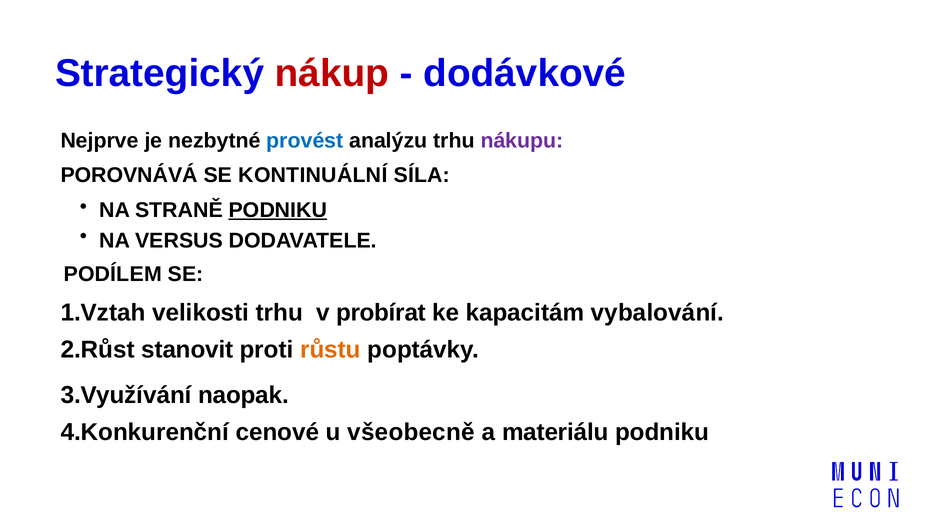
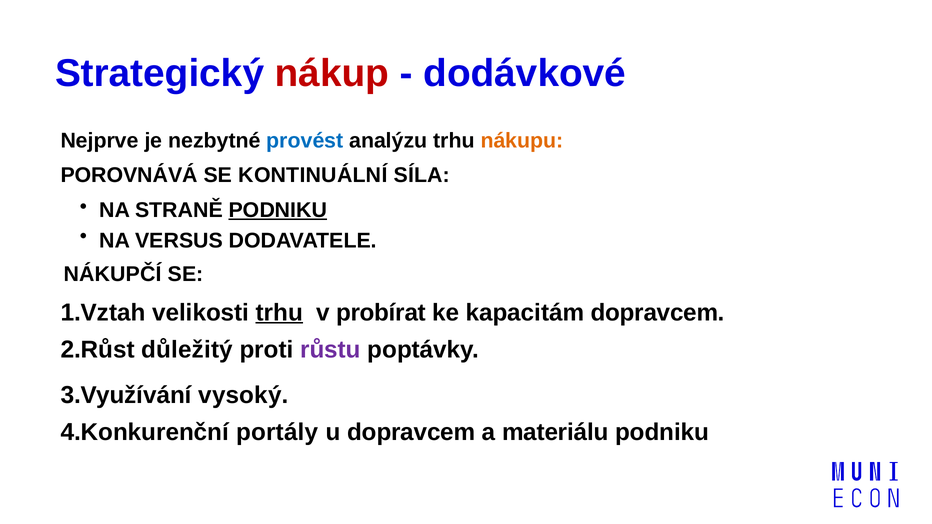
nákupu colour: purple -> orange
PODÍLEM: PODÍLEM -> NÁKUPČÍ
trhu at (279, 313) underline: none -> present
kapacitám vybalování: vybalování -> dopravcem
stanovit: stanovit -> důležitý
růstu colour: orange -> purple
naopak: naopak -> vysoký
cenové: cenové -> portály
u všeobecně: všeobecně -> dopravcem
